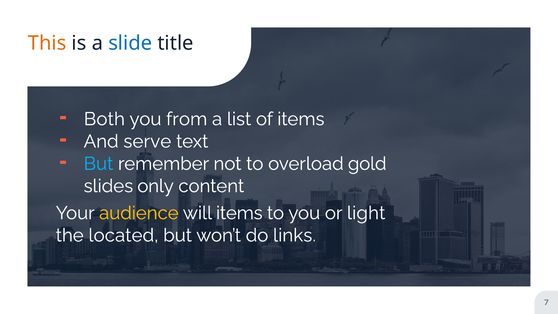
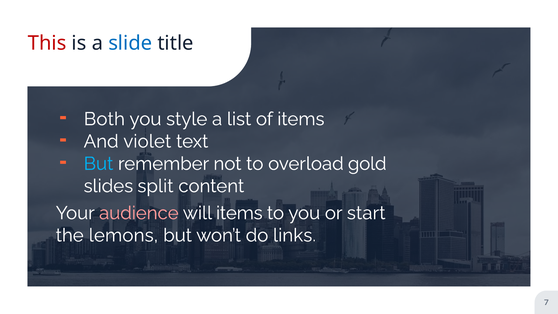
This colour: orange -> red
from: from -> style
serve: serve -> violet
only: only -> split
audience colour: yellow -> pink
light: light -> start
located: located -> lemons
